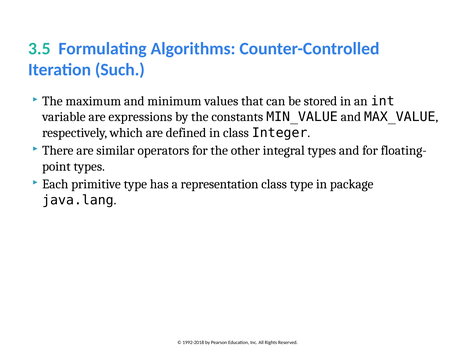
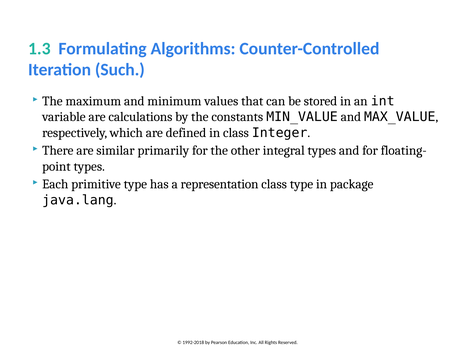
3.5: 3.5 -> 1.3
expressions: expressions -> calculations
operators: operators -> primarily
